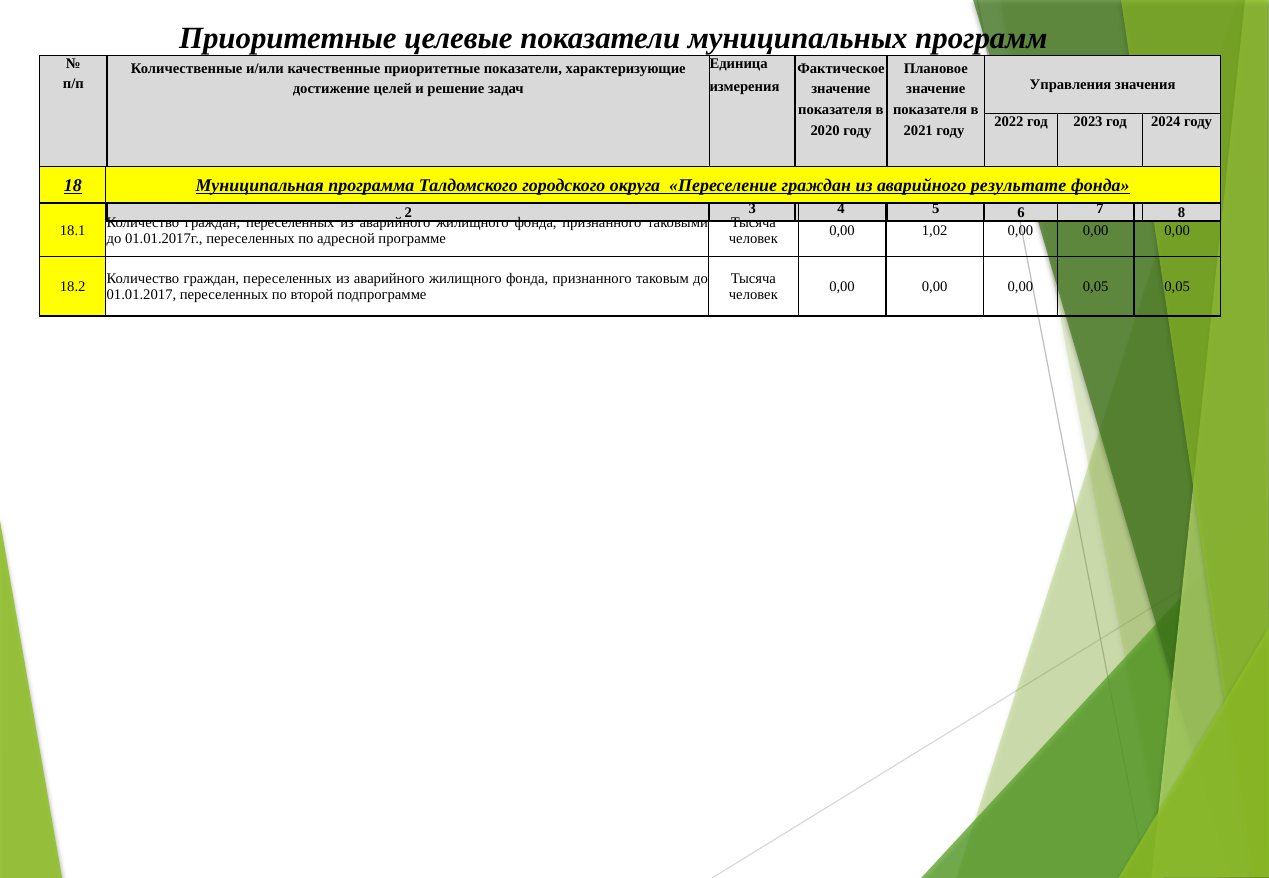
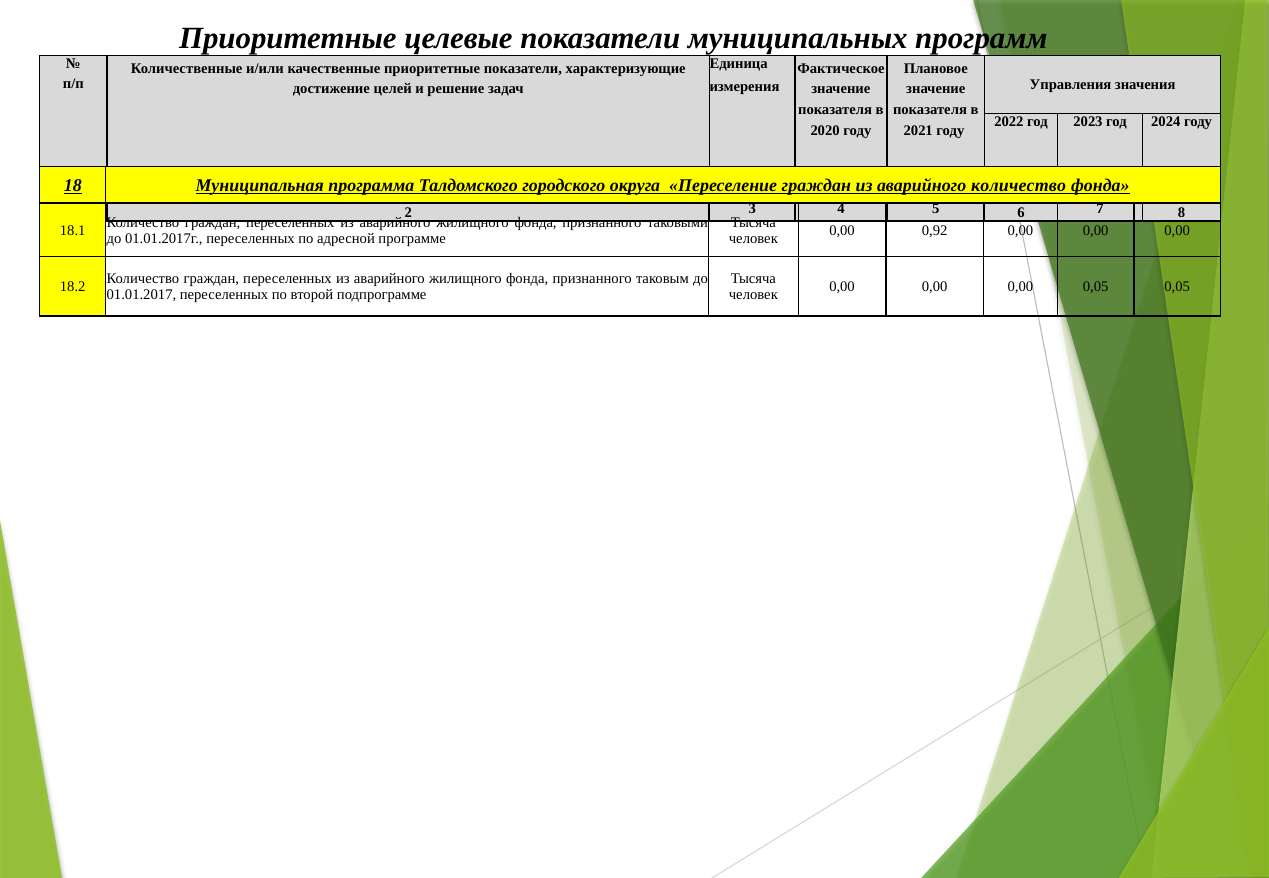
аварийного результате: результате -> количество
1,02: 1,02 -> 0,92
